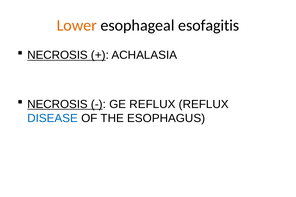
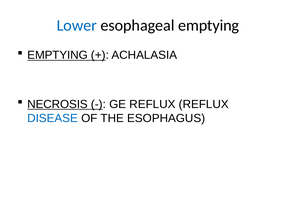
Lower colour: orange -> blue
esophageal esofagitis: esofagitis -> emptying
NECROSIS at (58, 55): NECROSIS -> EMPTYING
